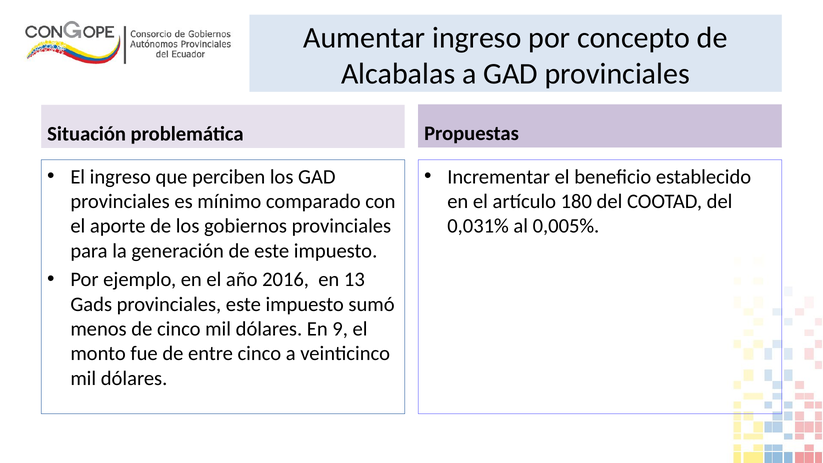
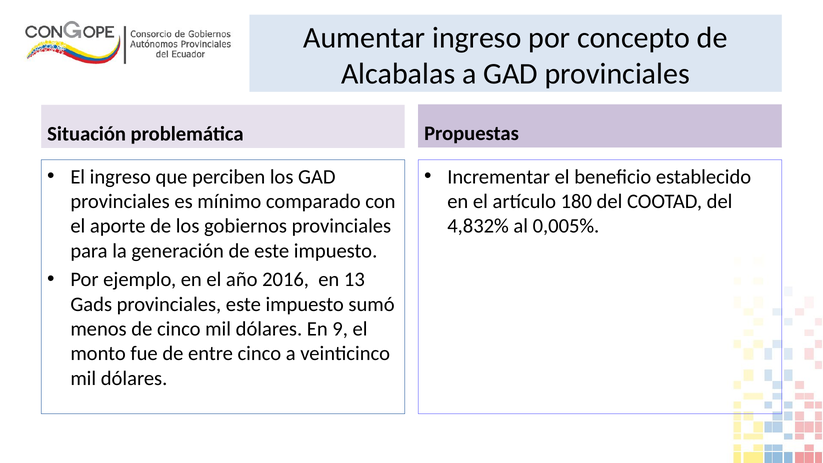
0,031%: 0,031% -> 4,832%
